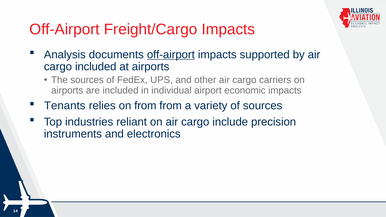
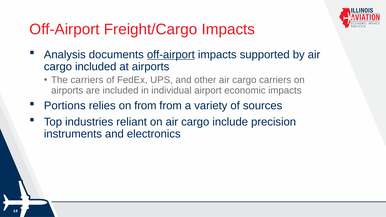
The sources: sources -> carriers
Tenants: Tenants -> Portions
